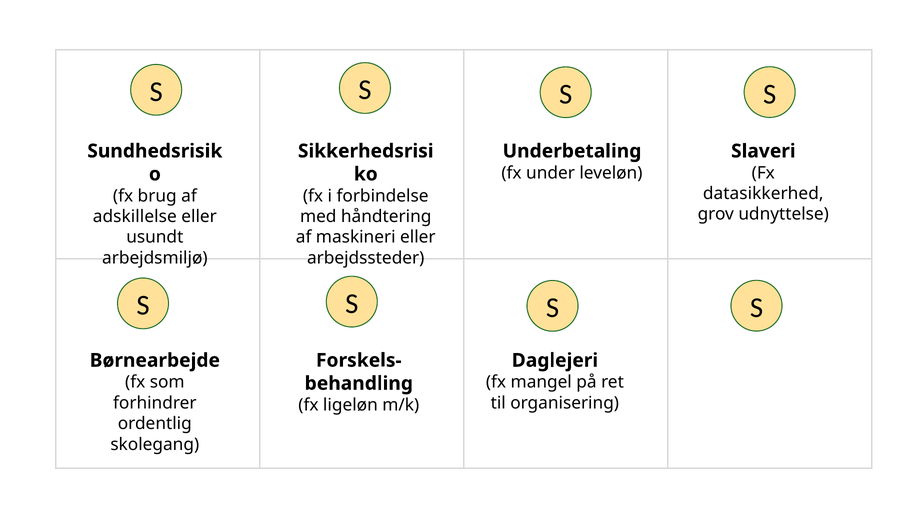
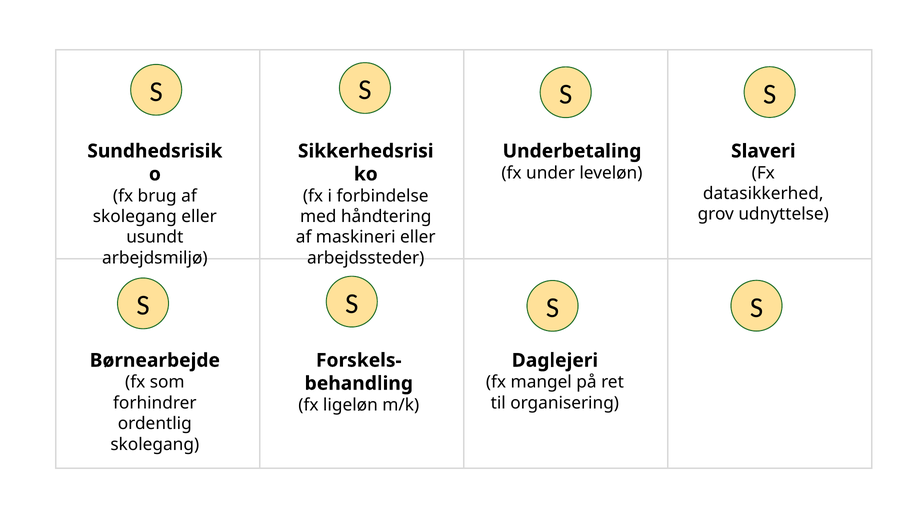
adskillelse at (135, 217): adskillelse -> skolegang
